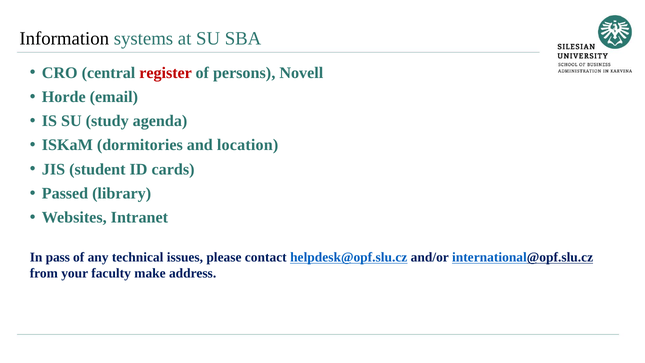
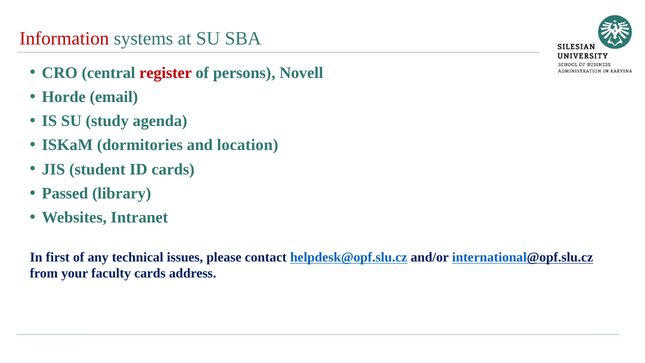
Information colour: black -> red
pass: pass -> first
faculty make: make -> cards
